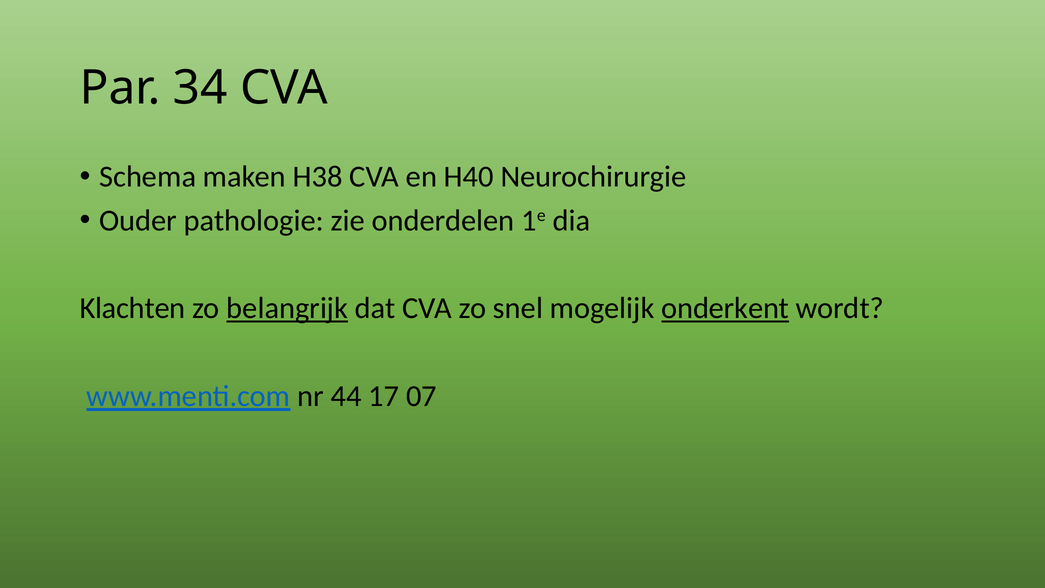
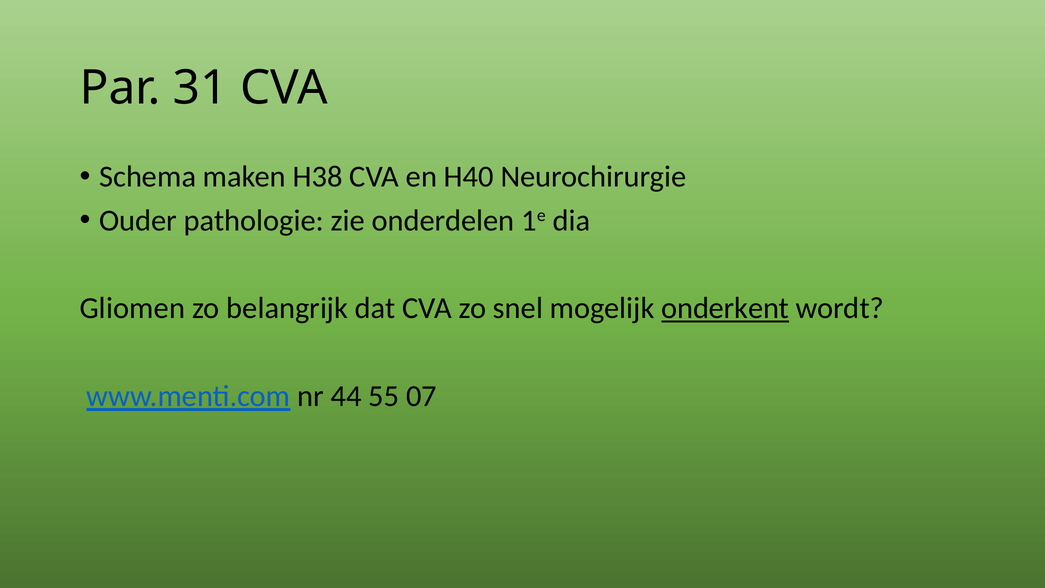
34: 34 -> 31
Klachten: Klachten -> Gliomen
belangrijk underline: present -> none
17: 17 -> 55
